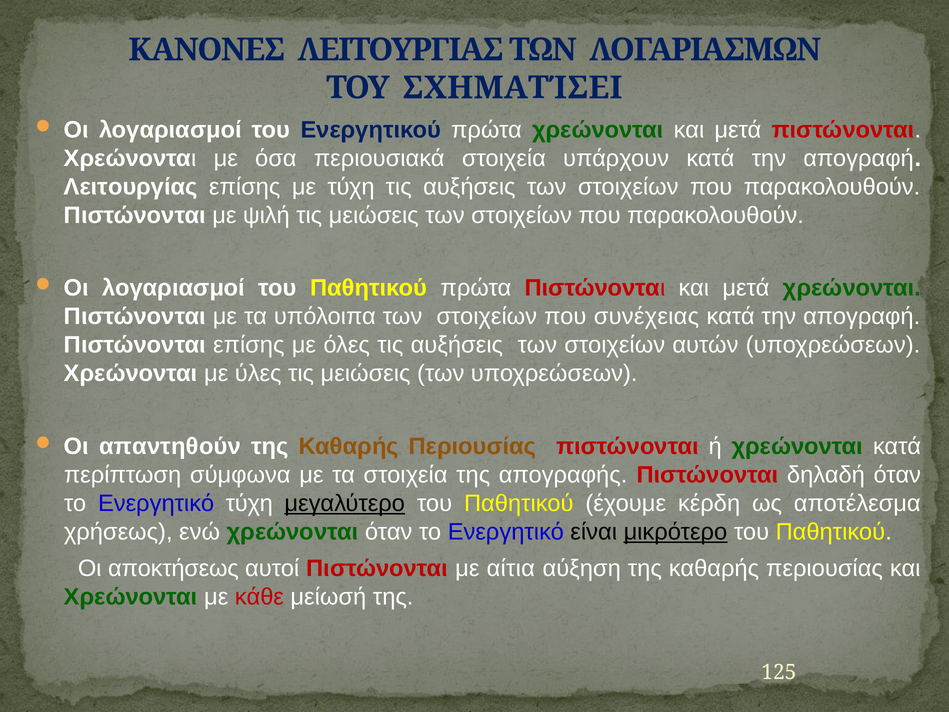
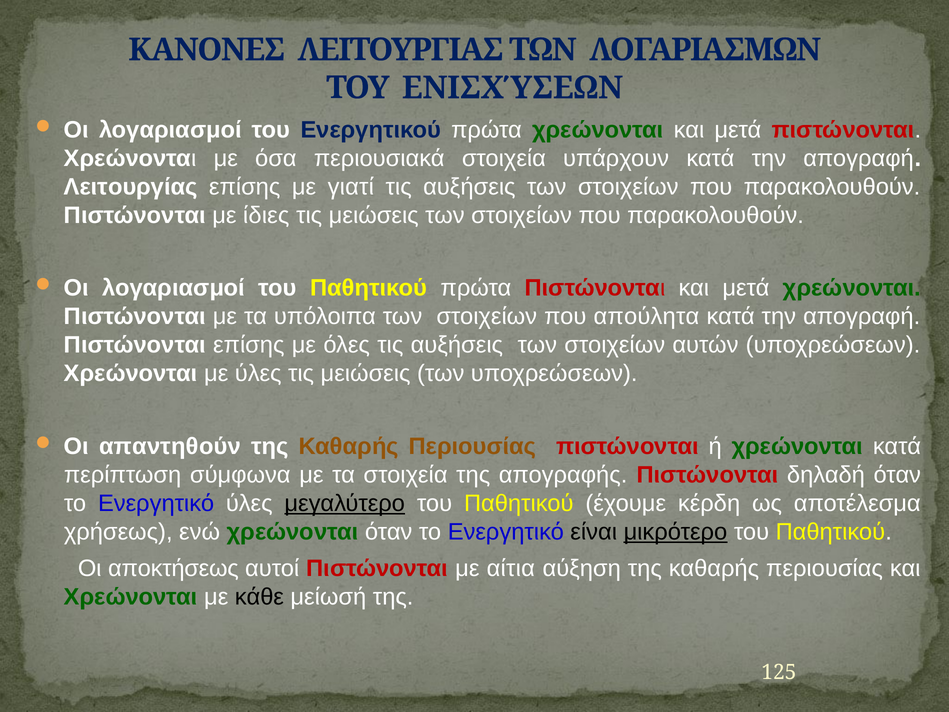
ΣΧΗΜΑΤΊΣΕΙ: ΣΧΗΜΑΤΊΣΕΙ -> ΕΝΙΣΧΎΣΕΩΝ
με τύχη: τύχη -> γιατί
ψιλή: ψιλή -> ίδιες
συνέχειας: συνέχειας -> απούλητα
Ενεργητικό τύχη: τύχη -> ύλες
κάθε colour: red -> black
